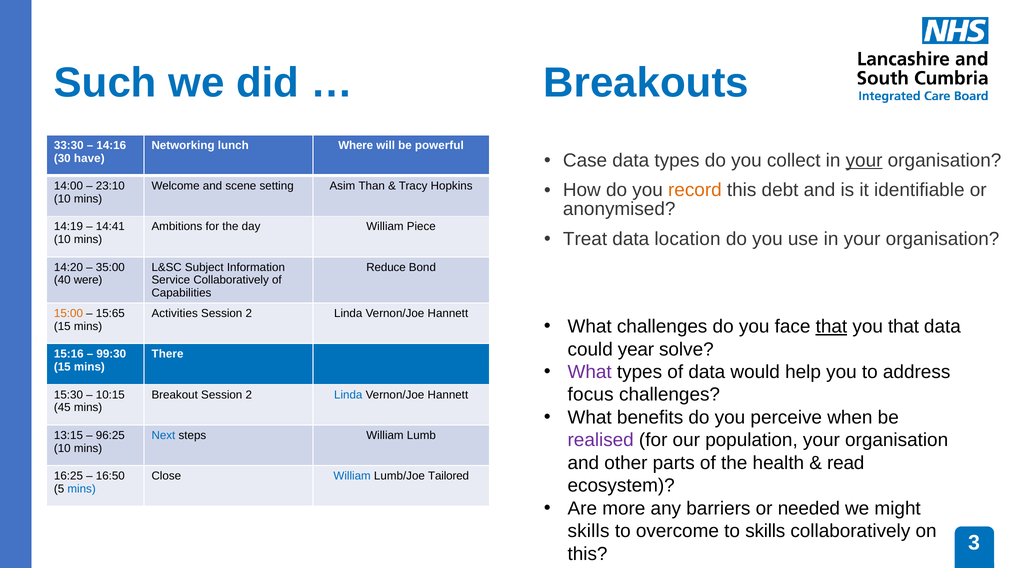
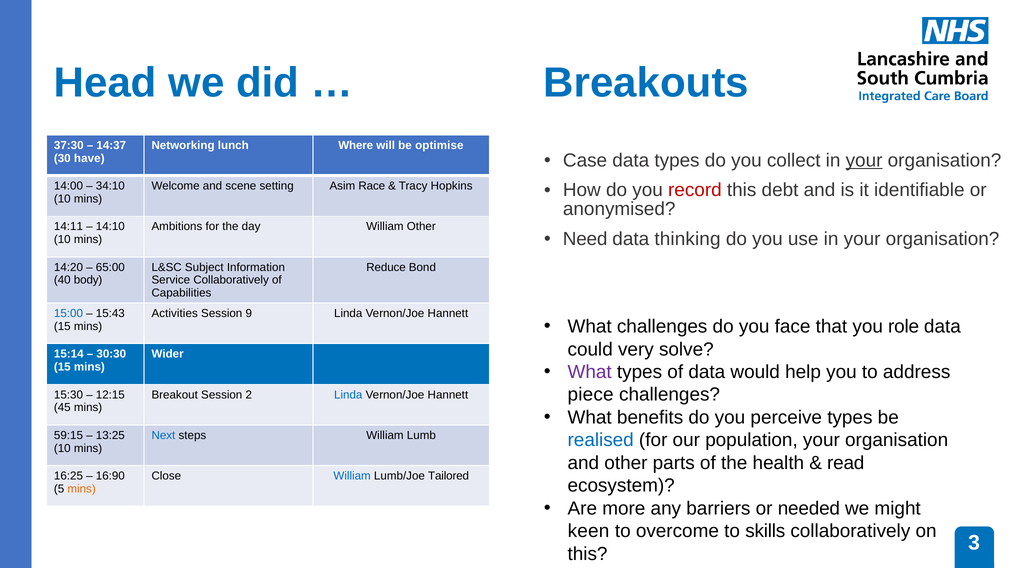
Such: Such -> Head
33:30: 33:30 -> 37:30
14:16: 14:16 -> 14:37
powerful: powerful -> optimise
23:10: 23:10 -> 34:10
Than: Than -> Race
record colour: orange -> red
14:19: 14:19 -> 14:11
14:41: 14:41 -> 14:10
William Piece: Piece -> Other
Treat: Treat -> Need
location: location -> thinking
35:00: 35:00 -> 65:00
were: were -> body
15:00 colour: orange -> blue
15:65: 15:65 -> 15:43
2 at (249, 314): 2 -> 9
that at (831, 327) underline: present -> none
you that: that -> role
year: year -> very
15:16: 15:16 -> 15:14
99:30: 99:30 -> 30:30
There: There -> Wider
focus: focus -> piece
10:15: 10:15 -> 12:15
perceive when: when -> types
13:15: 13:15 -> 59:15
96:25: 96:25 -> 13:25
realised colour: purple -> blue
16:50: 16:50 -> 16:90
mins at (82, 489) colour: blue -> orange
skills at (589, 531): skills -> keen
